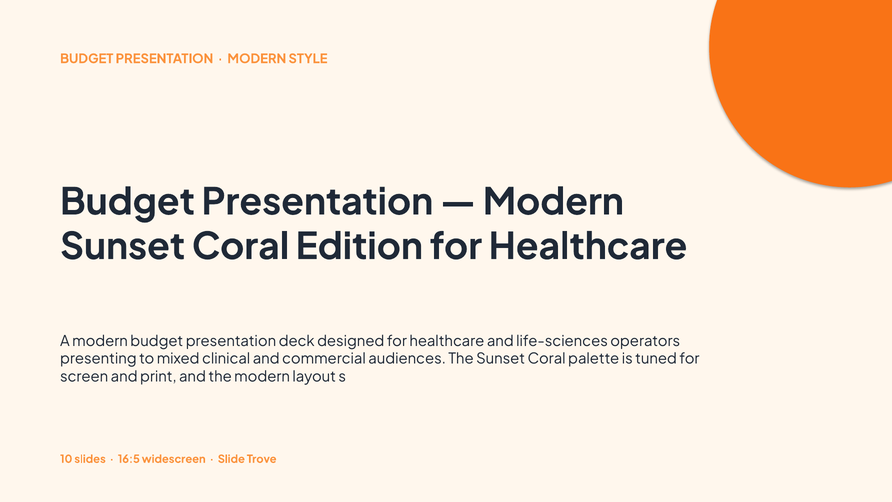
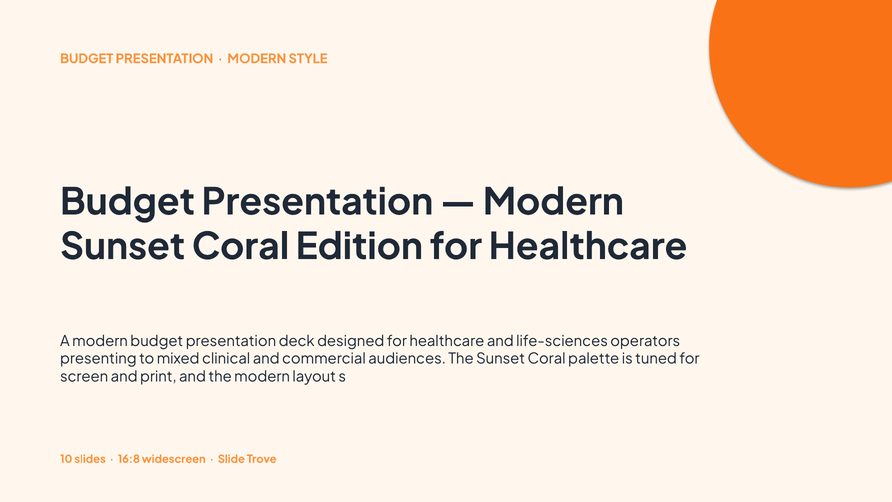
16:5: 16:5 -> 16:8
